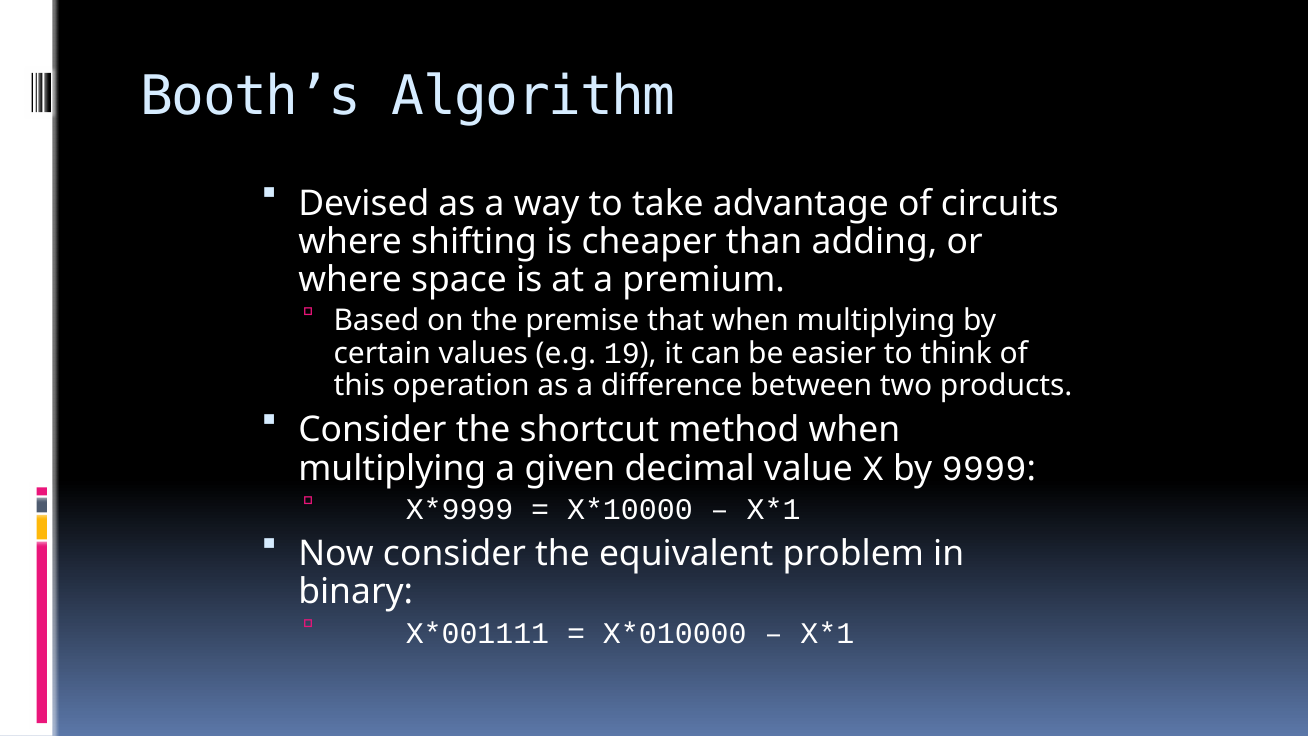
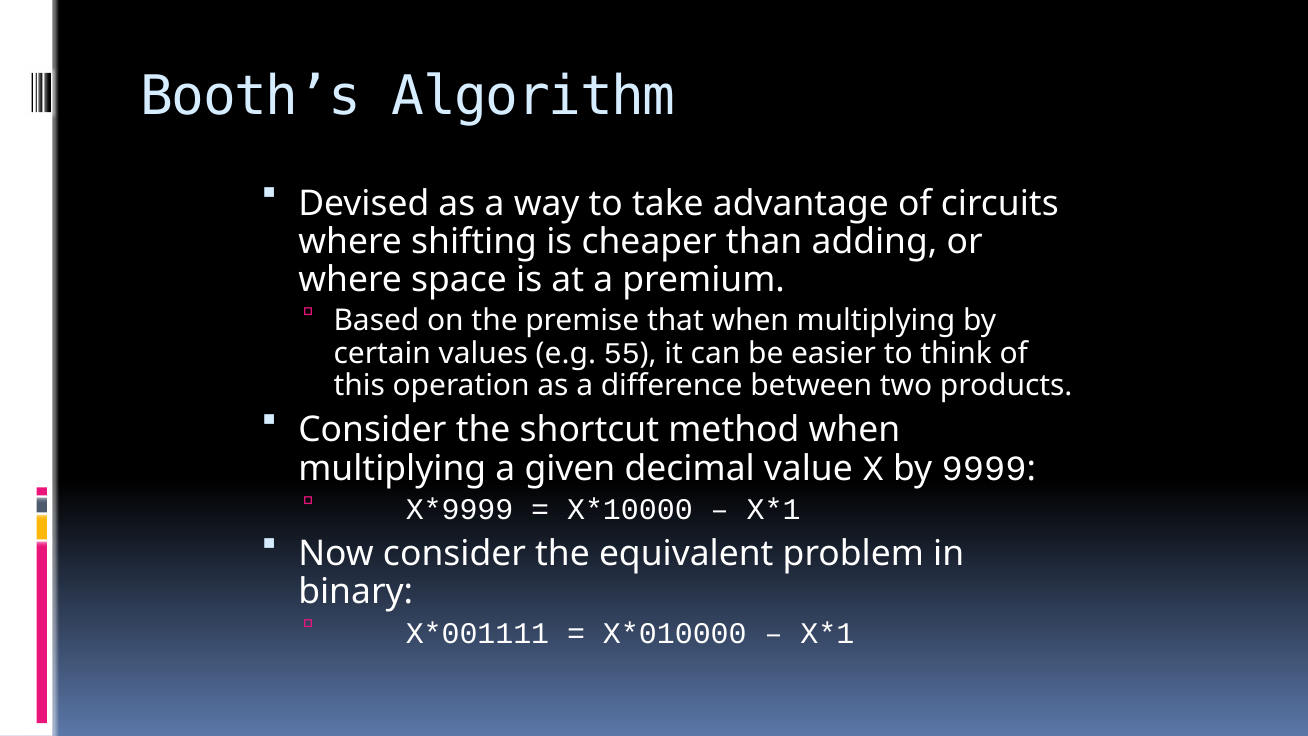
19: 19 -> 55
